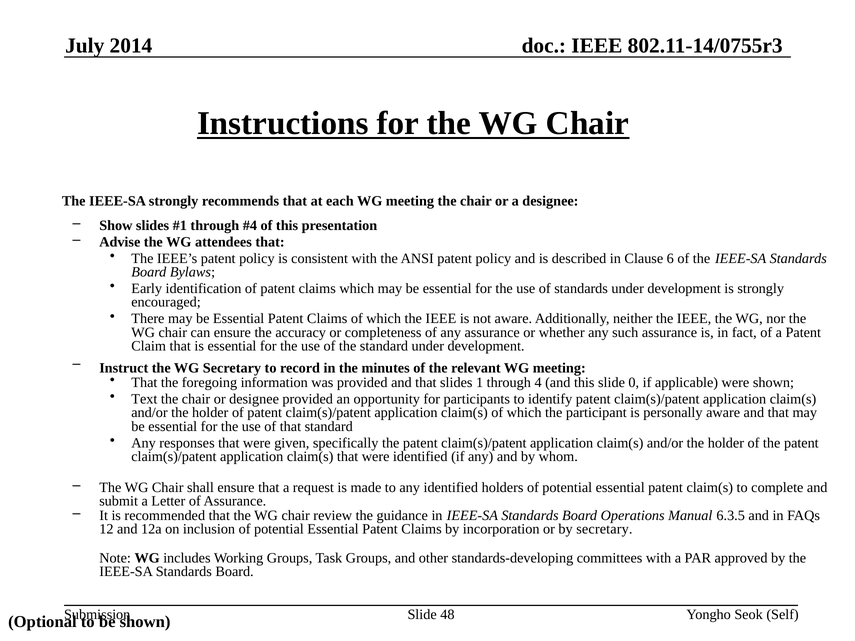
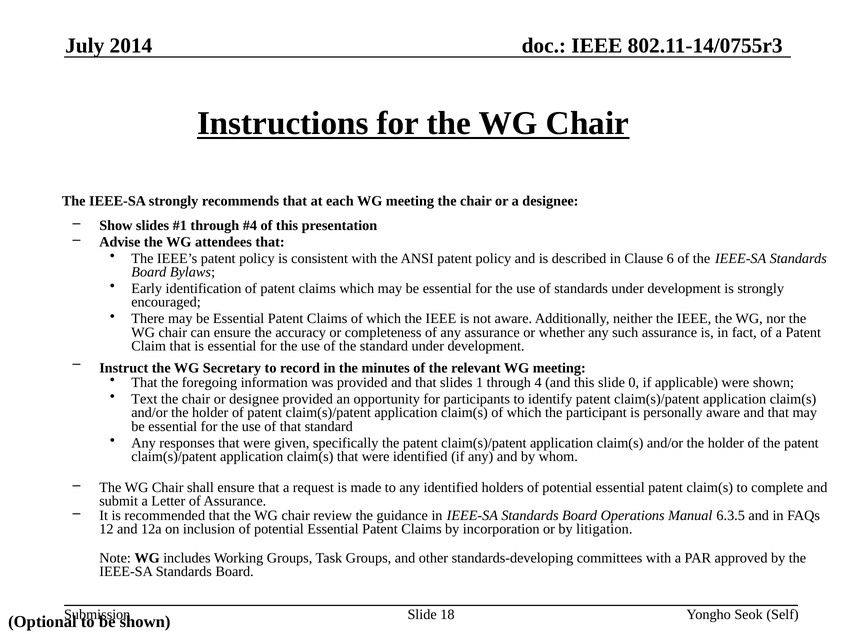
by secretary: secretary -> litigation
48: 48 -> 18
